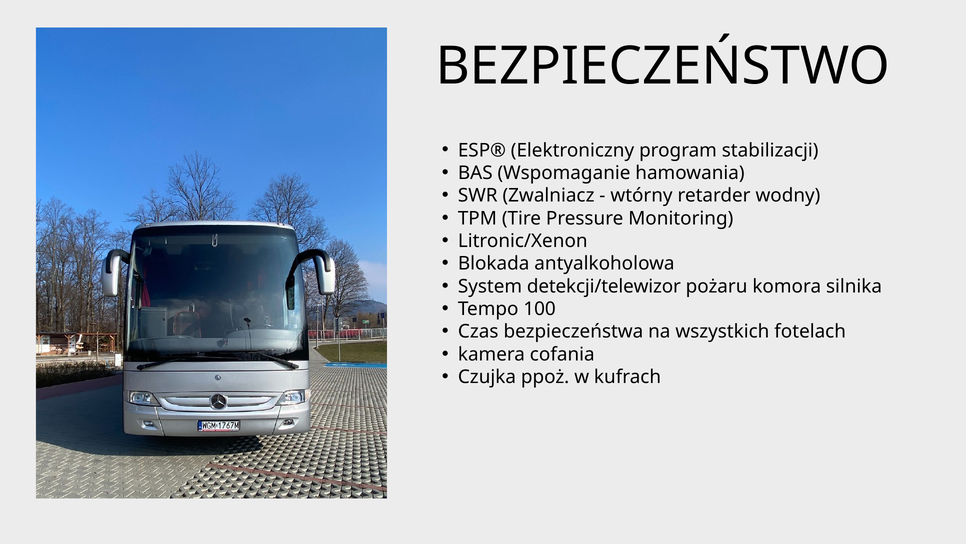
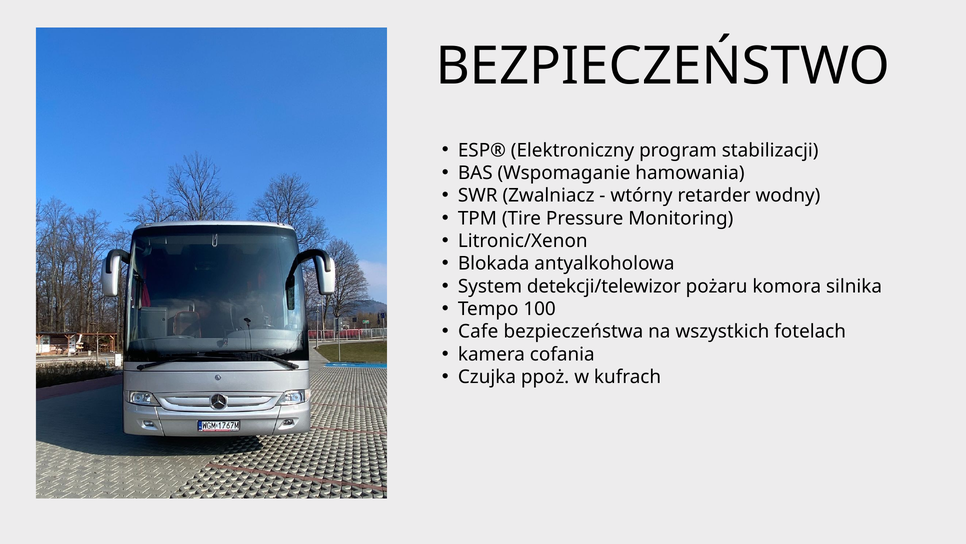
Czas: Czas -> Cafe
